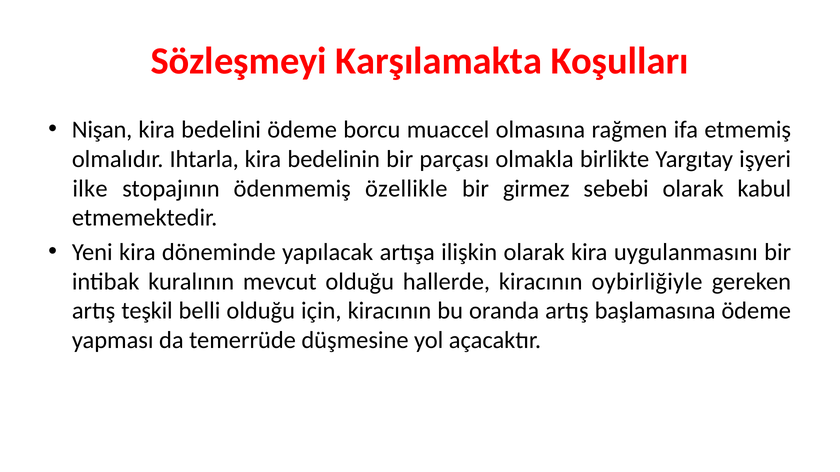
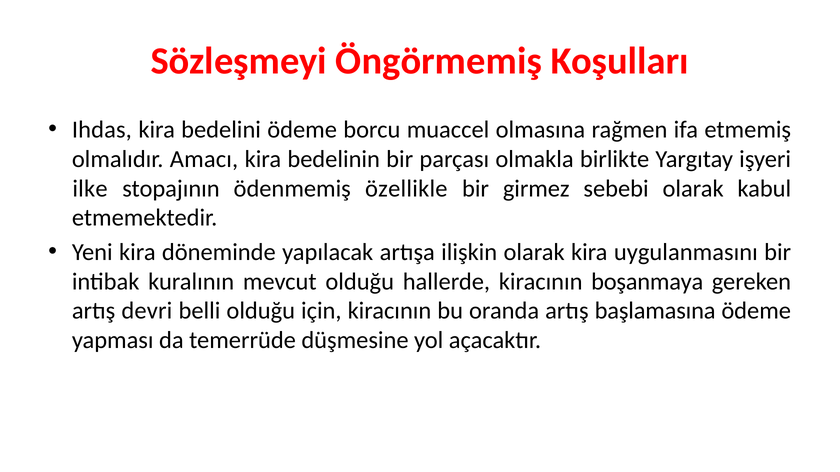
Karşılamakta: Karşılamakta -> Öngörmemiş
Nişan: Nişan -> Ihdas
Ihtarla: Ihtarla -> Amacı
oybirliğiyle: oybirliğiyle -> boşanmaya
teşkil: teşkil -> devri
